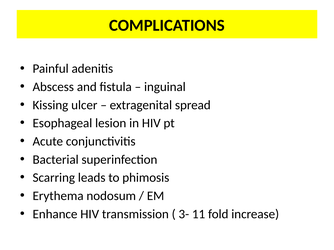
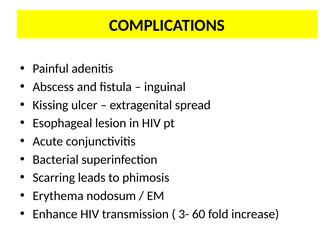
11: 11 -> 60
